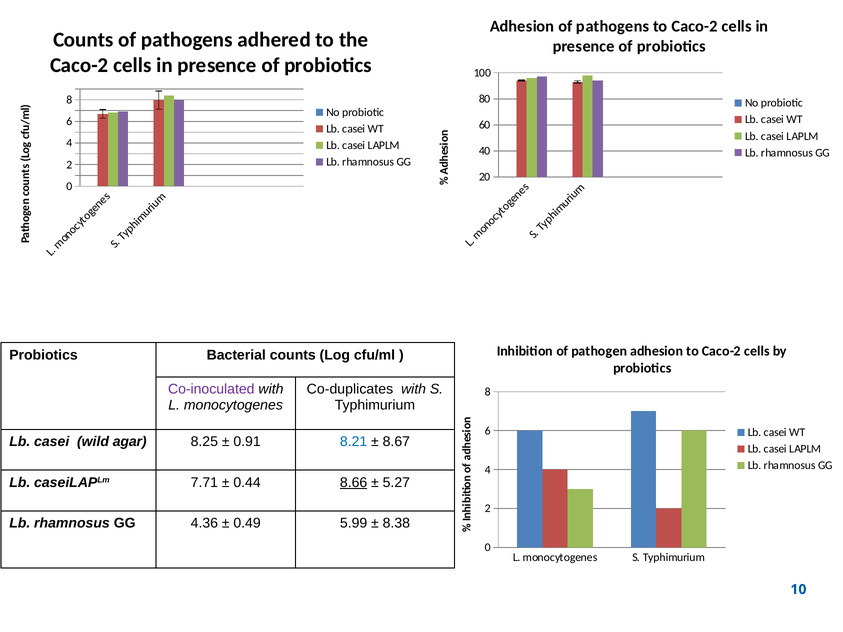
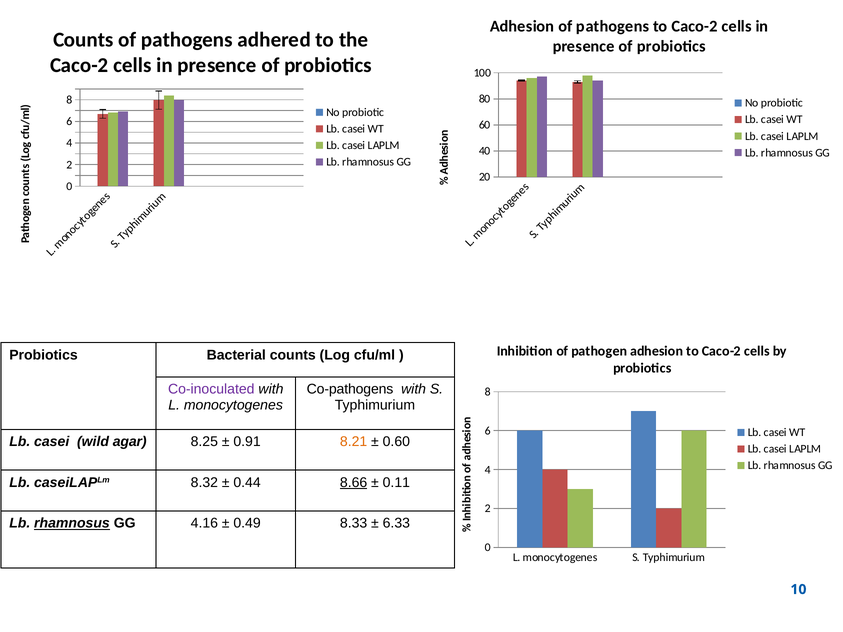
Co-duplicates: Co-duplicates -> Co-pathogens
8.21 colour: blue -> orange
8.67: 8.67 -> 0.60
7.71: 7.71 -> 8.32
5.27: 5.27 -> 0.11
rhamnosus at (72, 524) underline: none -> present
4.36: 4.36 -> 4.16
5.99: 5.99 -> 8.33
8.38: 8.38 -> 6.33
